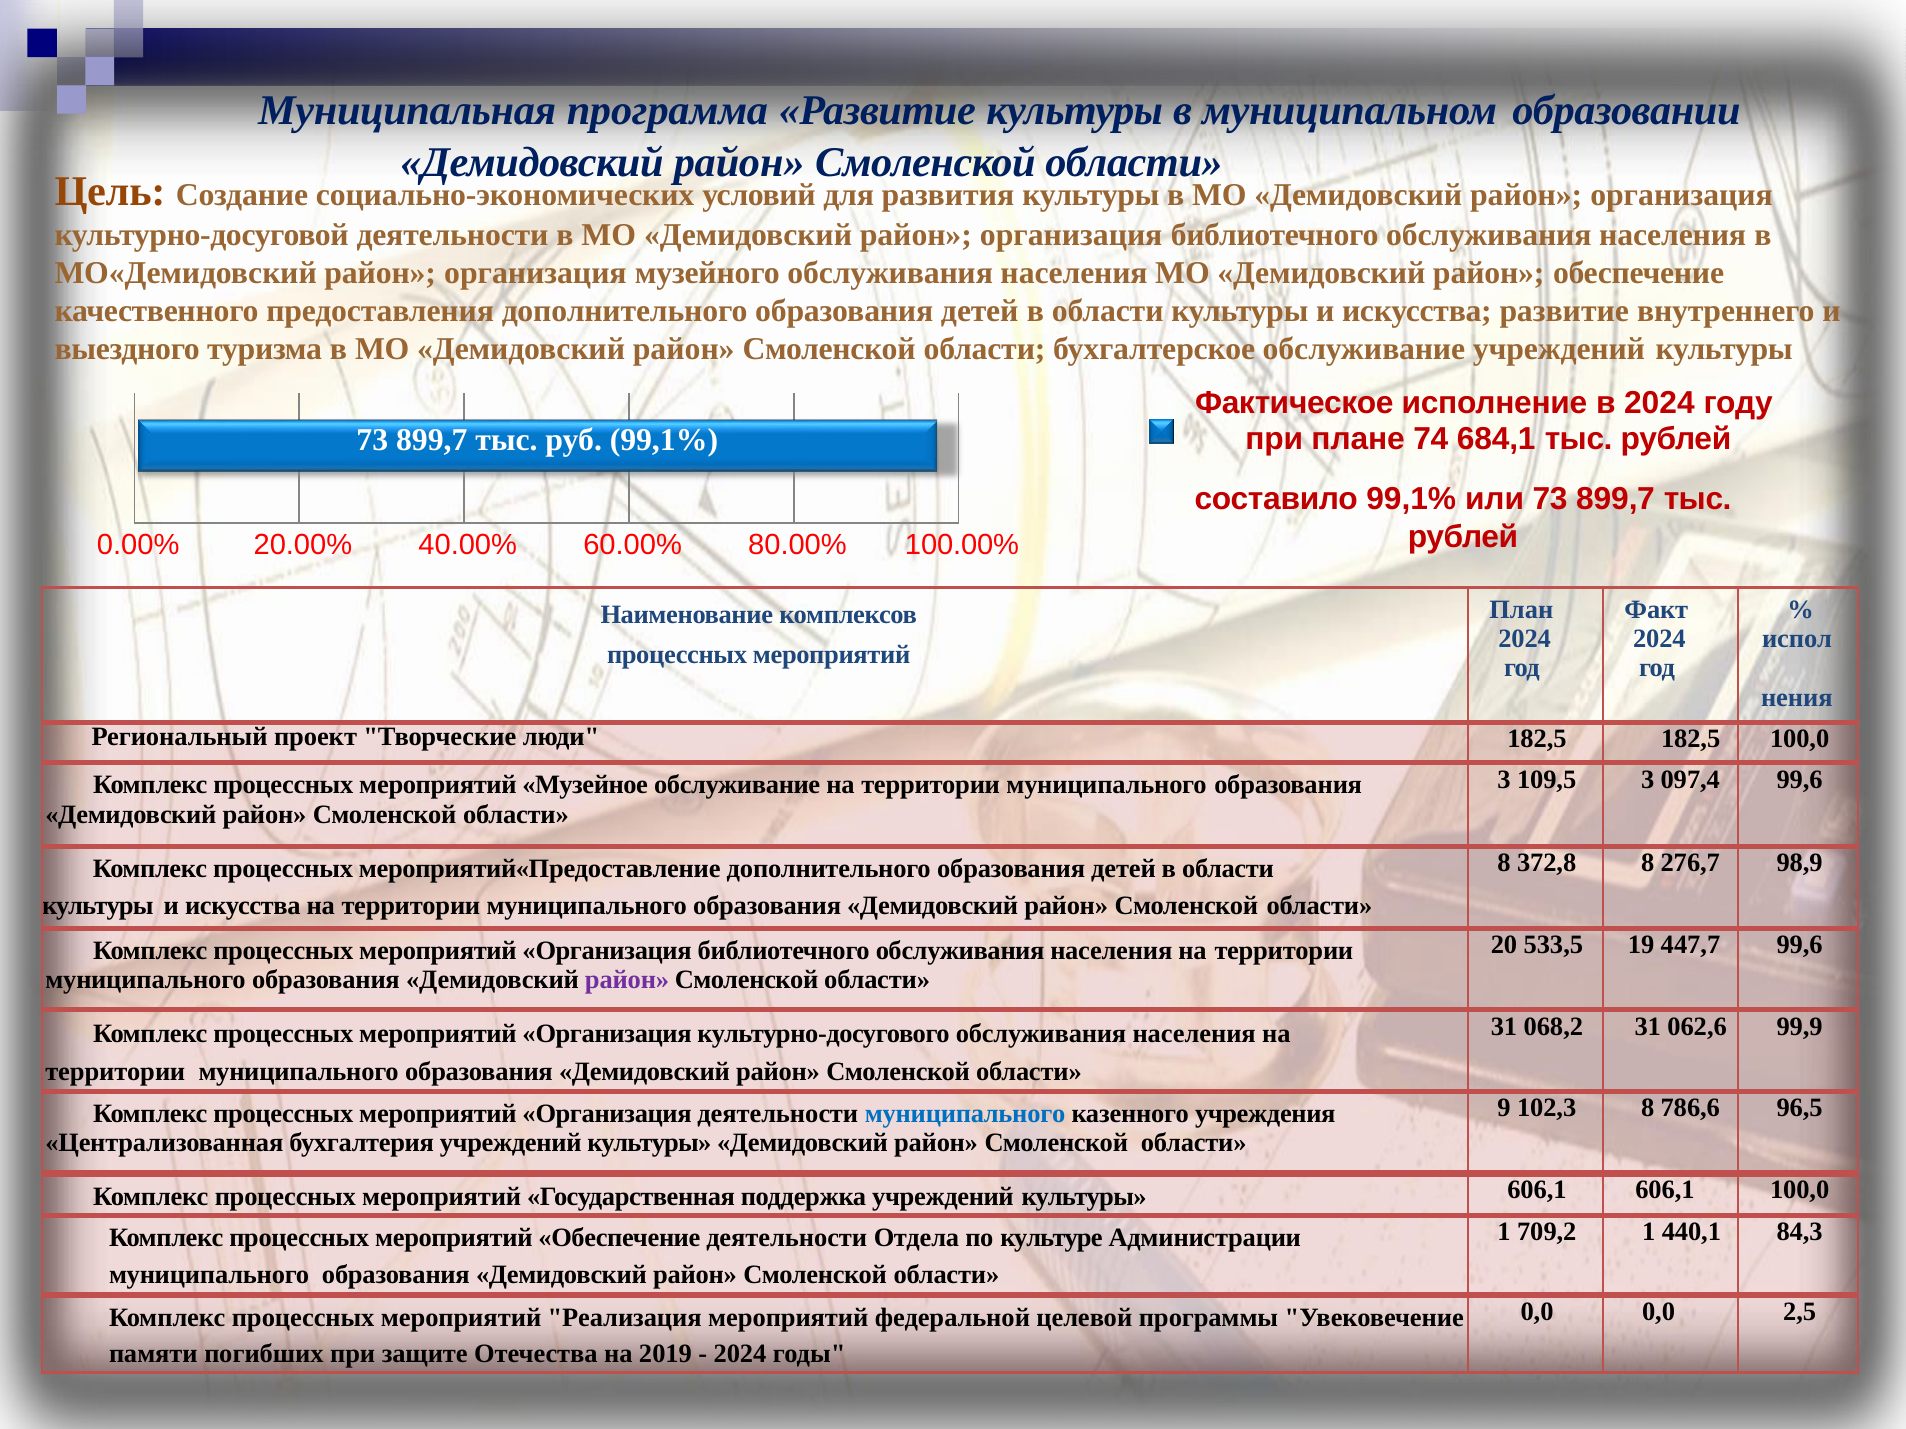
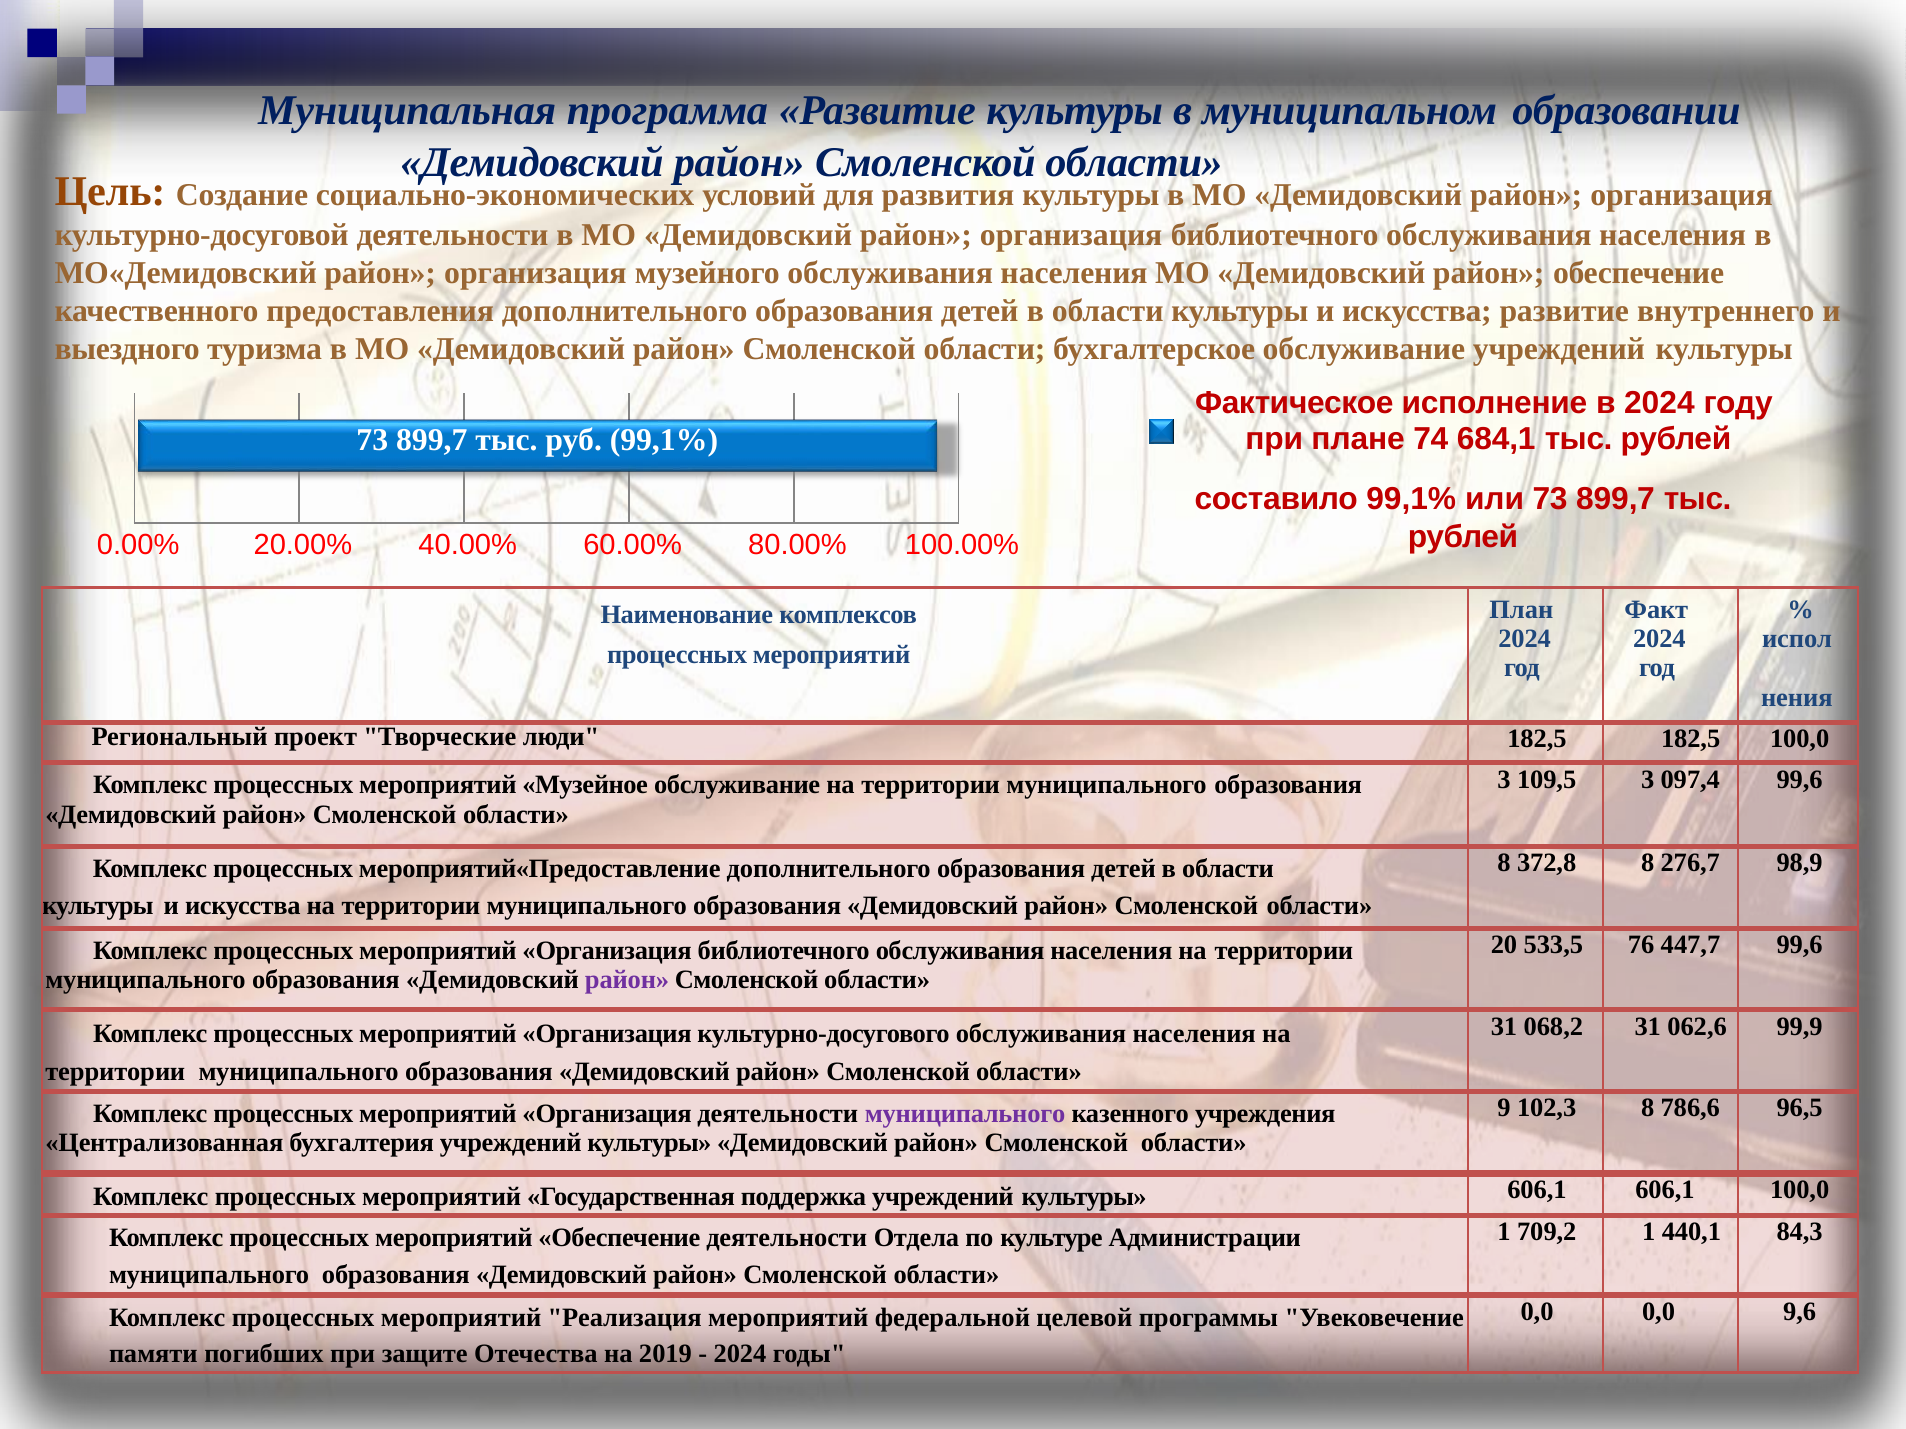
19: 19 -> 76
муниципального at (965, 1114) colour: blue -> purple
2,5: 2,5 -> 9,6
